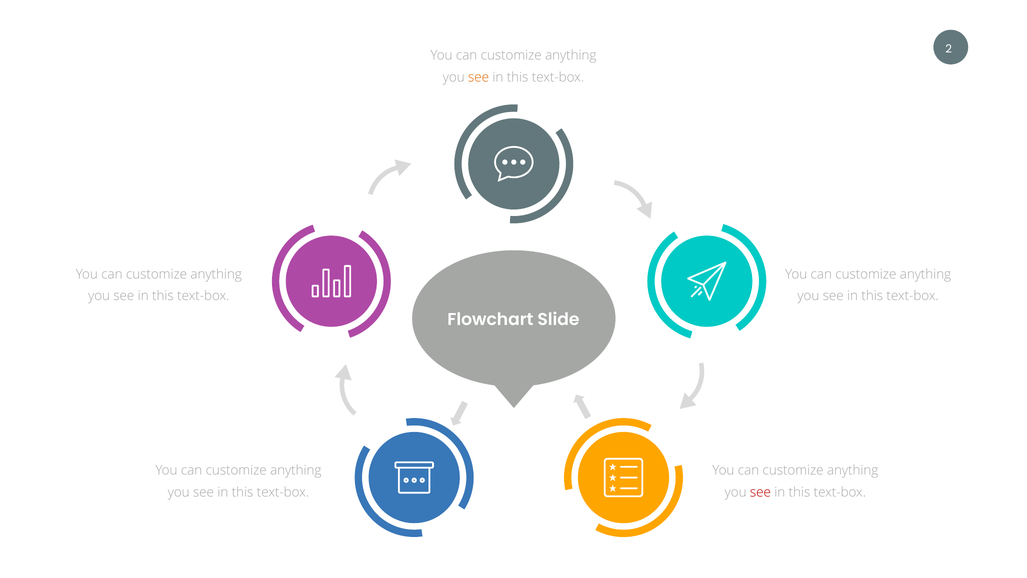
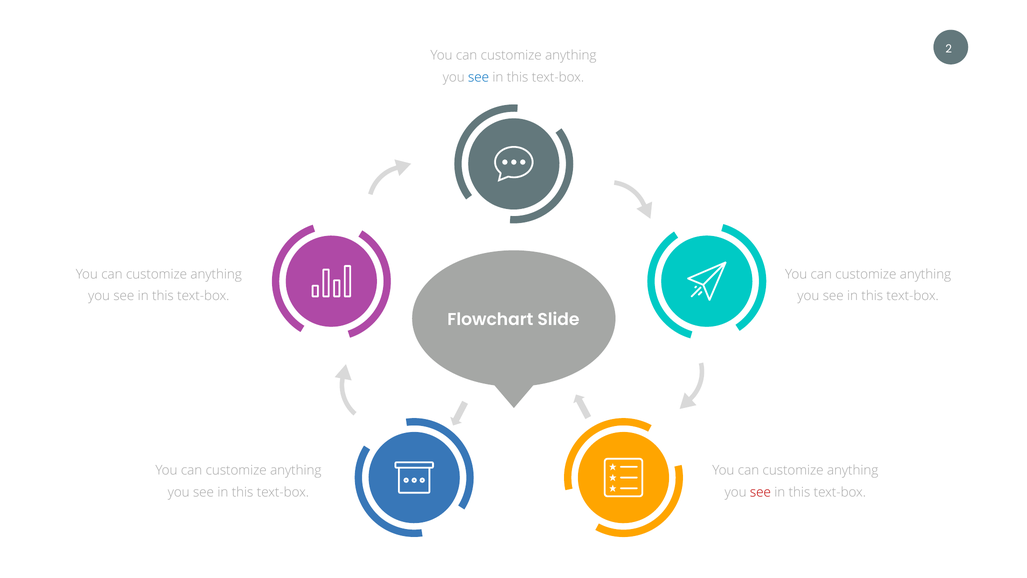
see at (479, 77) colour: orange -> blue
